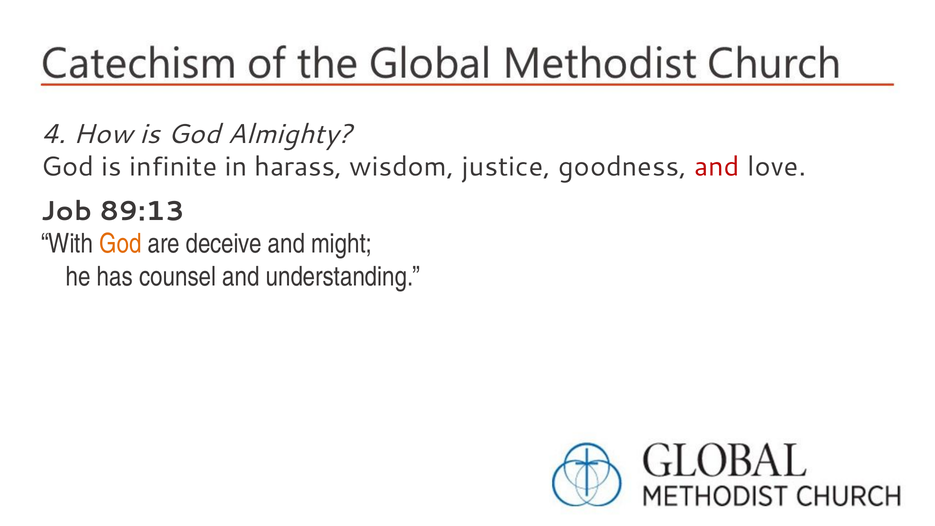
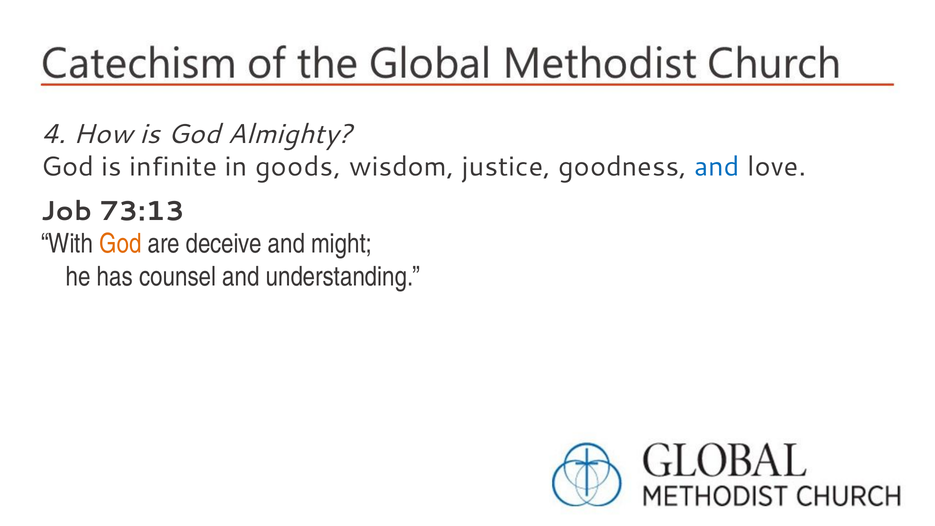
harass: harass -> goods
and at (717, 167) colour: red -> blue
89:13: 89:13 -> 73:13
